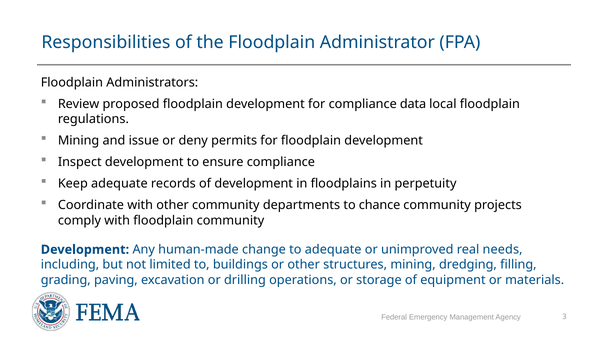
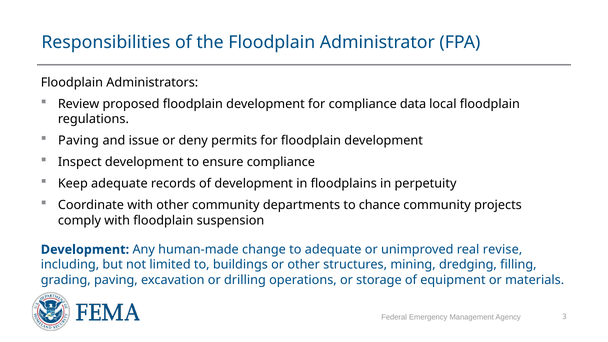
Mining at (79, 141): Mining -> Paving
floodplain community: community -> suspension
needs: needs -> revise
